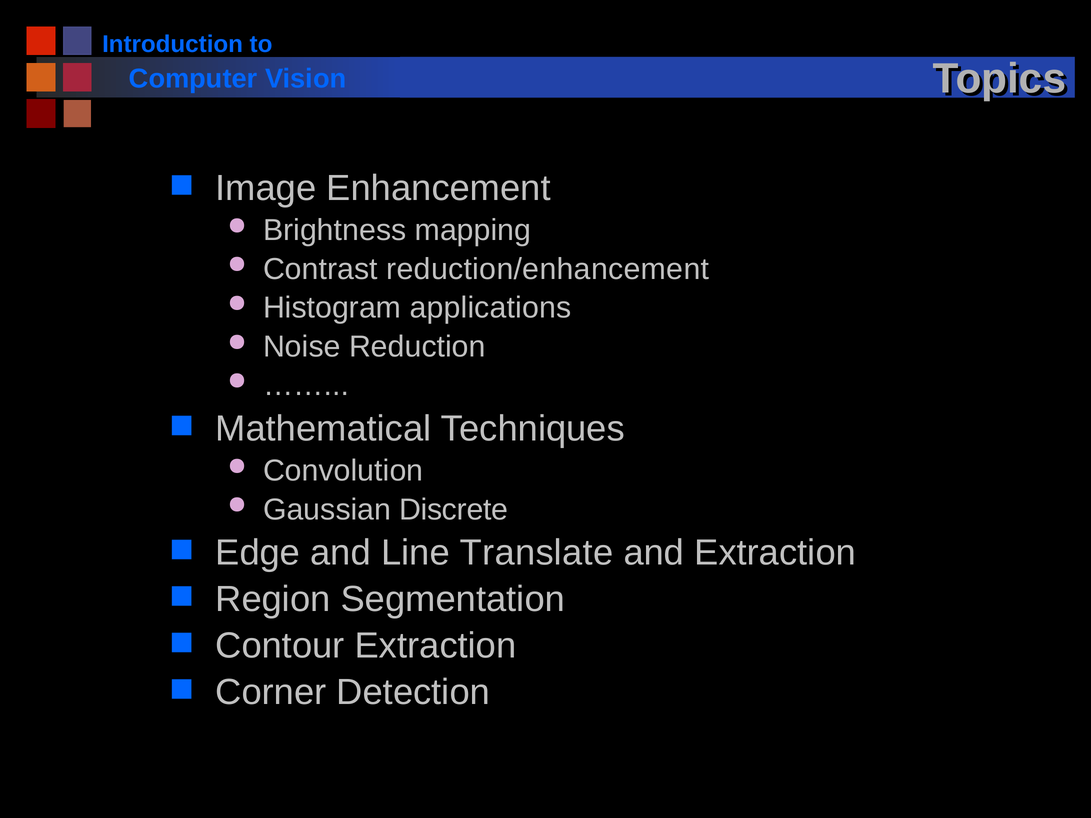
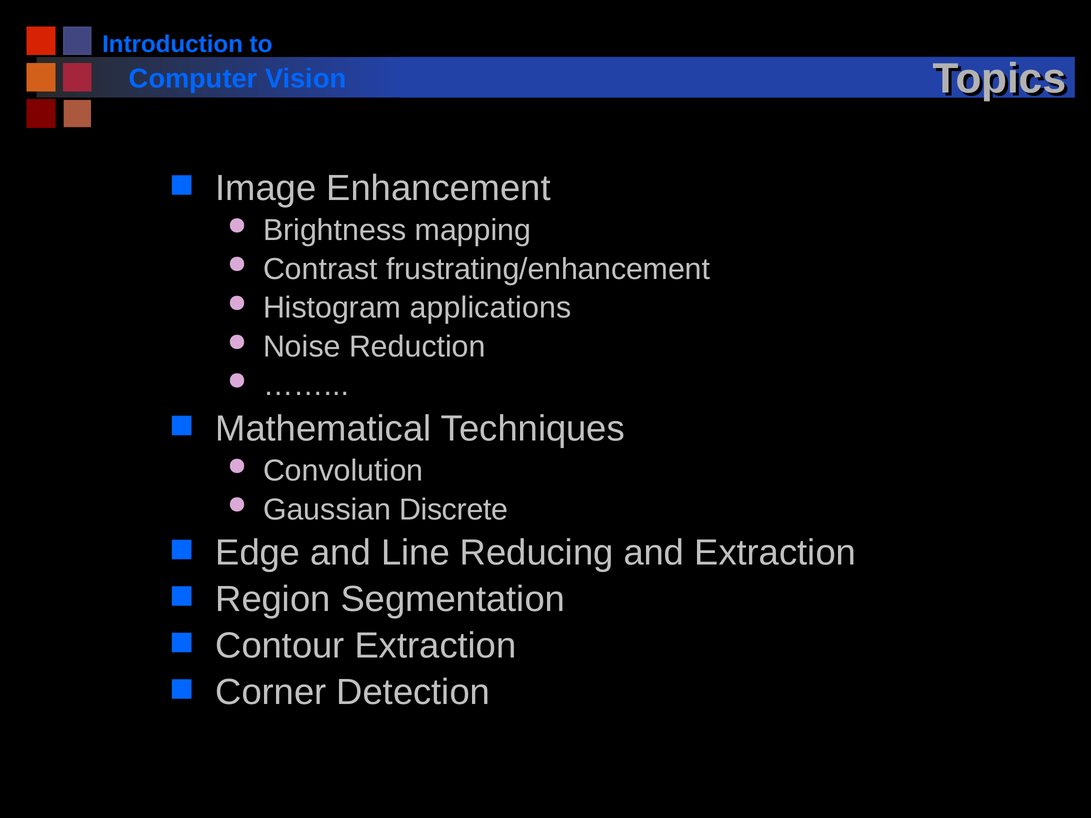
reduction/enhancement: reduction/enhancement -> frustrating/enhancement
Translate: Translate -> Reducing
